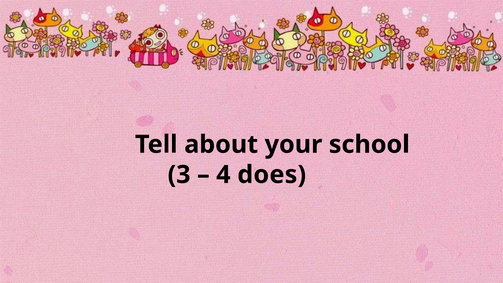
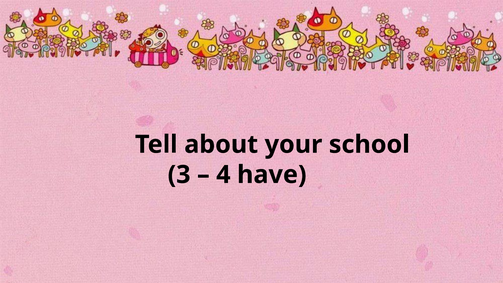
does: does -> have
